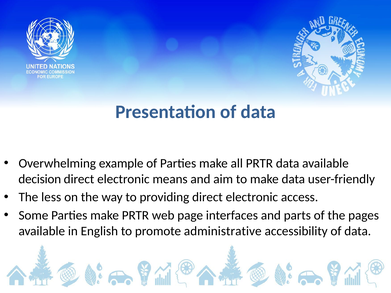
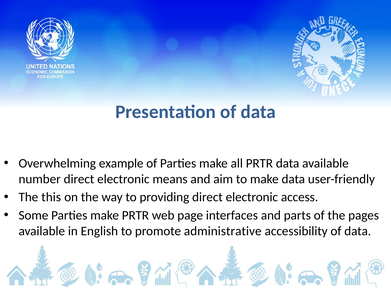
decision: decision -> number
less: less -> this
